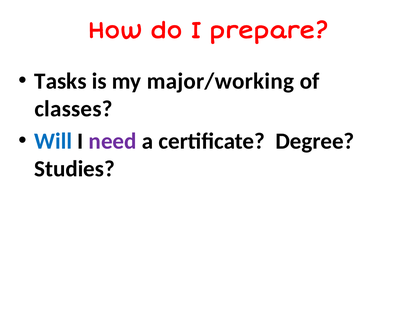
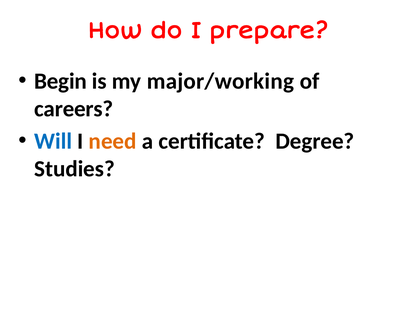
Tasks: Tasks -> Begin
classes: classes -> careers
need colour: purple -> orange
